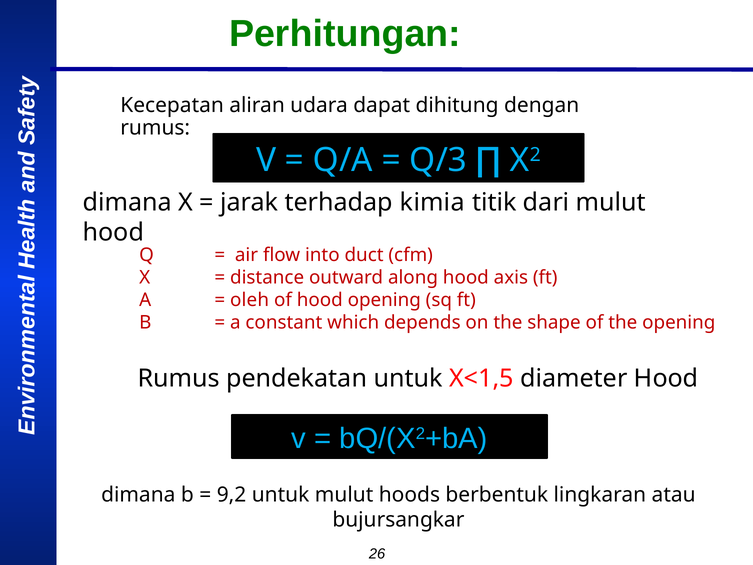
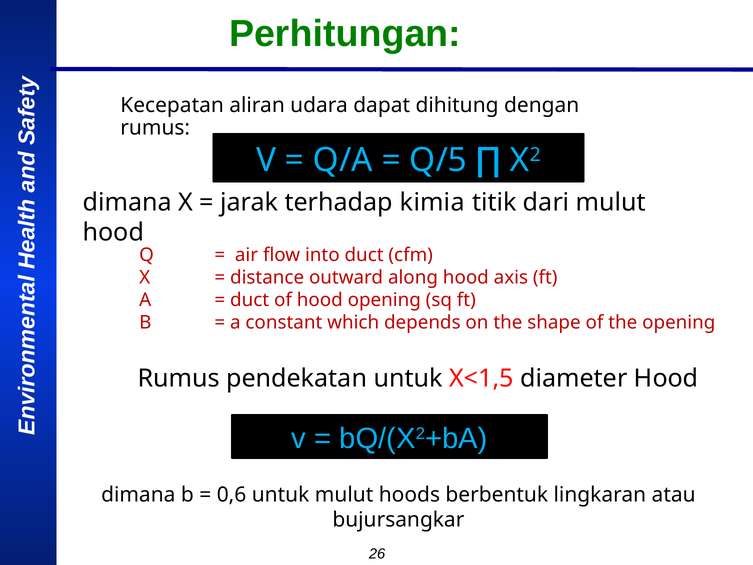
Q/3: Q/3 -> Q/5
oleh at (250, 300): oleh -> duct
9,2: 9,2 -> 0,6
